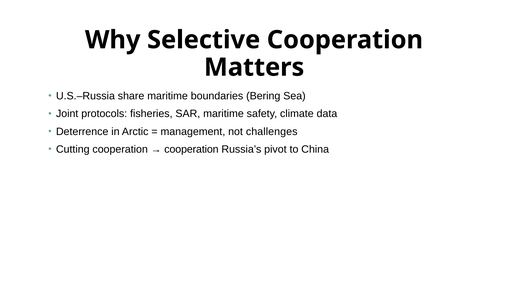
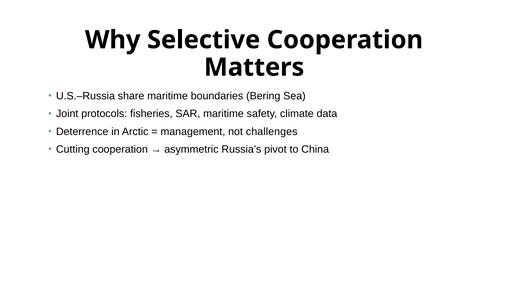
cooperation at (191, 149): cooperation -> asymmetric
